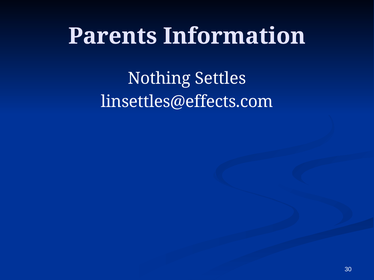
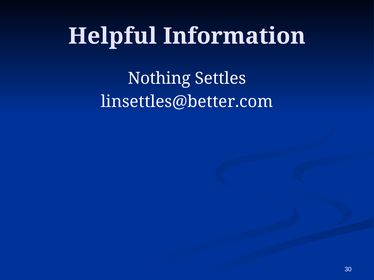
Parents: Parents -> Helpful
linsettles@effects.com: linsettles@effects.com -> linsettles@better.com
